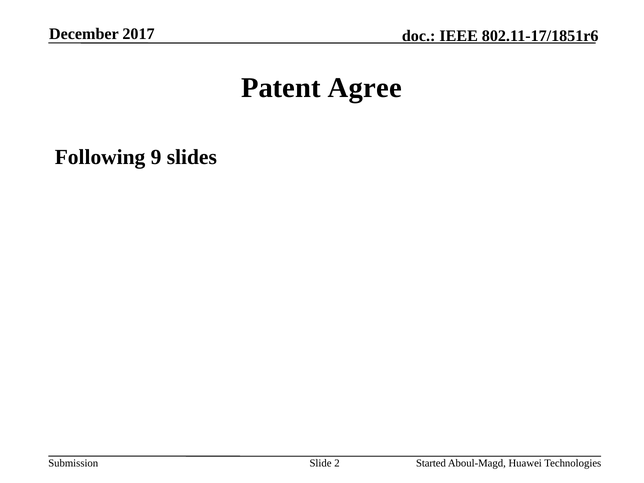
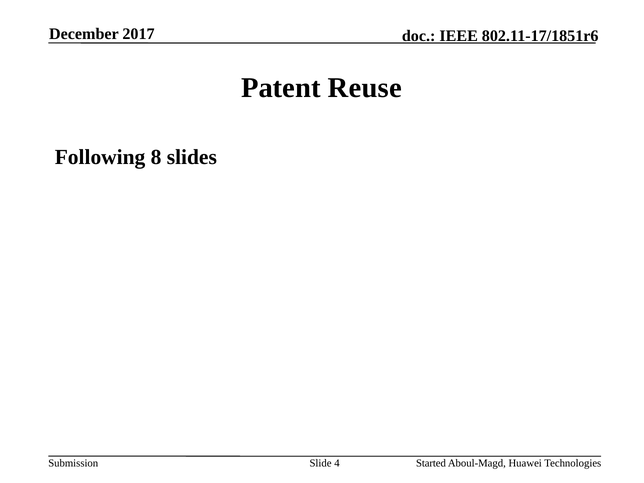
Agree: Agree -> Reuse
9: 9 -> 8
2: 2 -> 4
